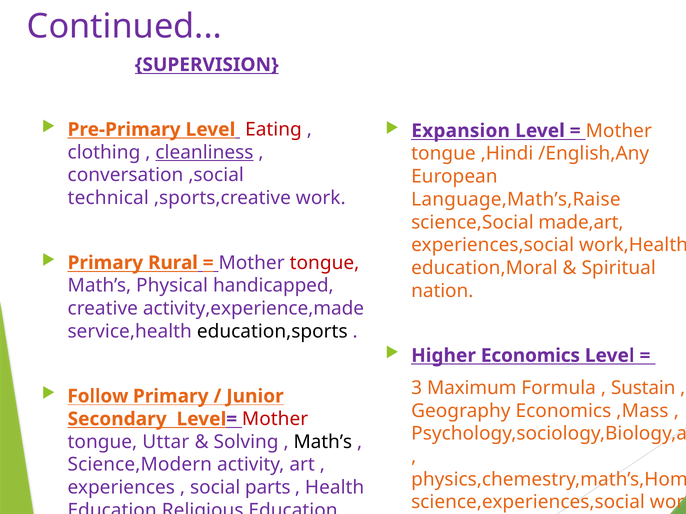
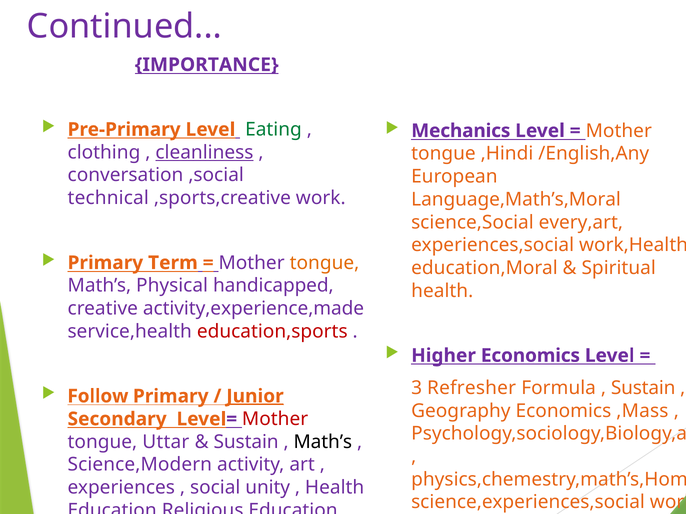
SUPERVISION: SUPERVISION -> IMPORTANCE
Eating colour: red -> green
Expansion: Expansion -> Mechanics
Language,Math’s,Raise: Language,Math’s,Raise -> Language,Math’s,Moral
made,art: made,art -> every,art
Rural: Rural -> Term
tongue at (324, 263) colour: red -> orange
nation at (442, 291): nation -> health
education,sports colour: black -> red
Maximum: Maximum -> Refresher
Junior underline: none -> present
Solving at (246, 442): Solving -> Sustain
parts: parts -> unity
